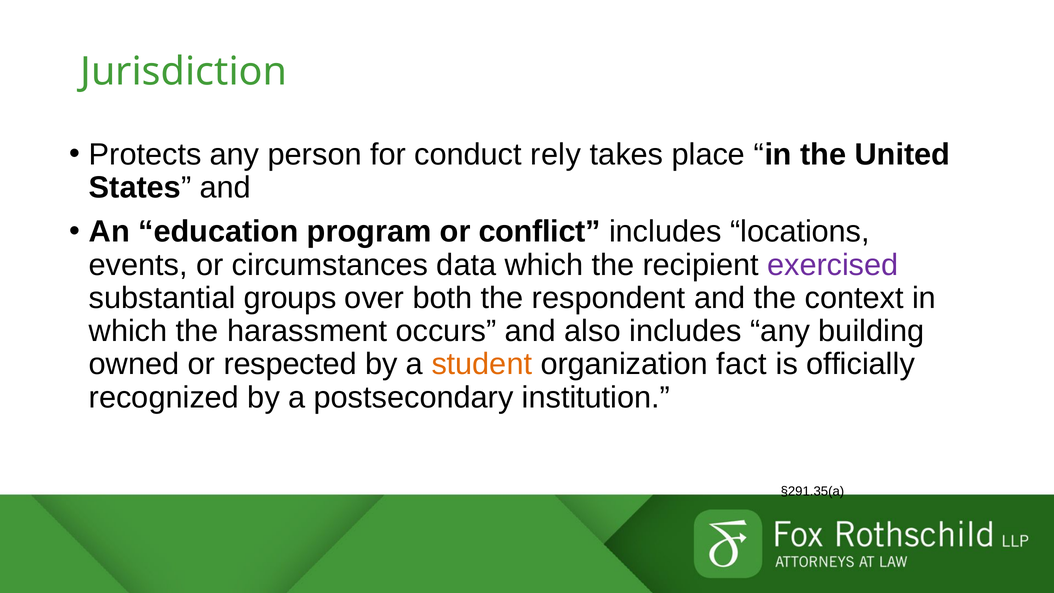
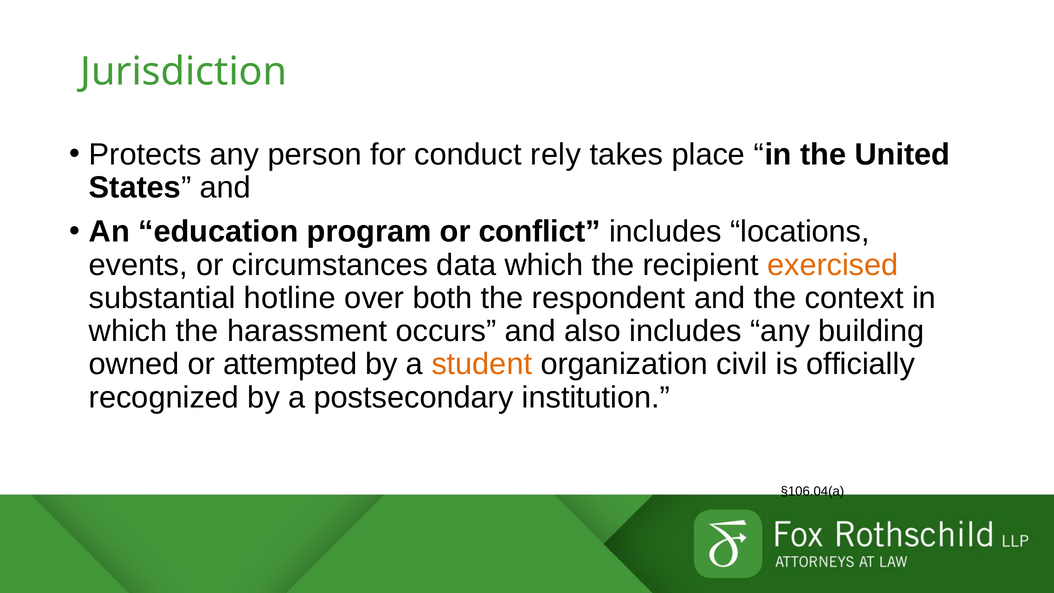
exercised colour: purple -> orange
groups: groups -> hotline
respected: respected -> attempted
fact: fact -> civil
§291.35(a: §291.35(a -> §106.04(a
